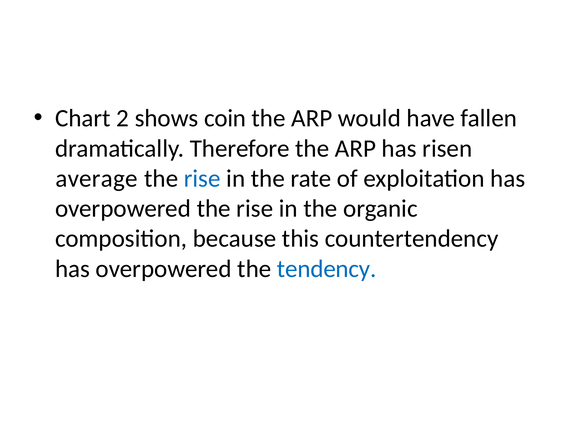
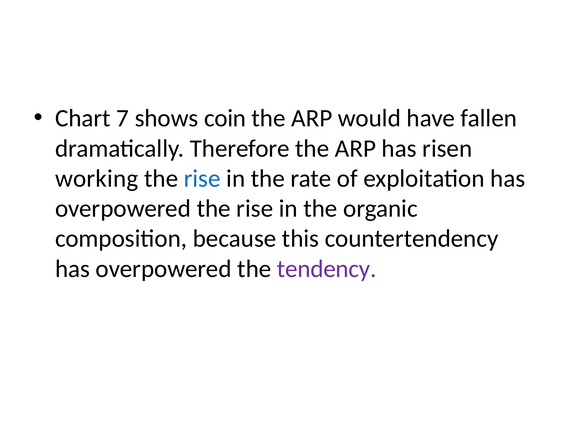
2: 2 -> 7
average: average -> working
tendency colour: blue -> purple
